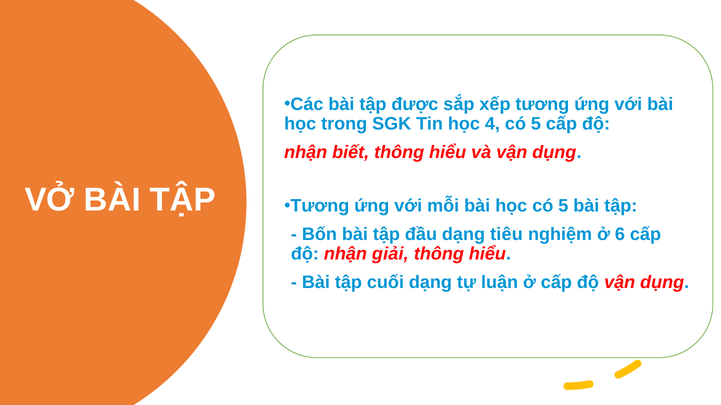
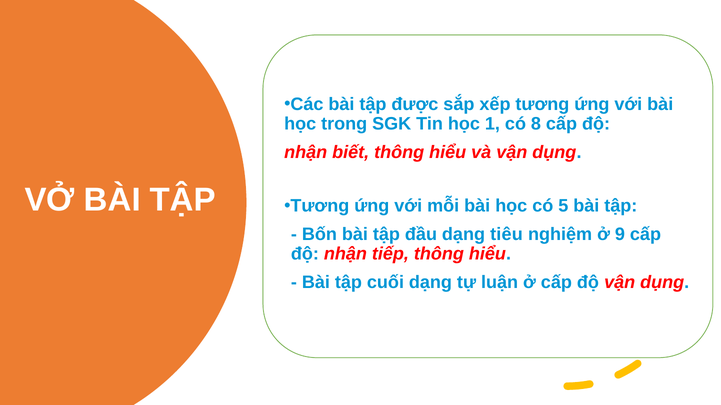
4: 4 -> 1
5 at (536, 124): 5 -> 8
6: 6 -> 9
giải: giải -> tiếp
